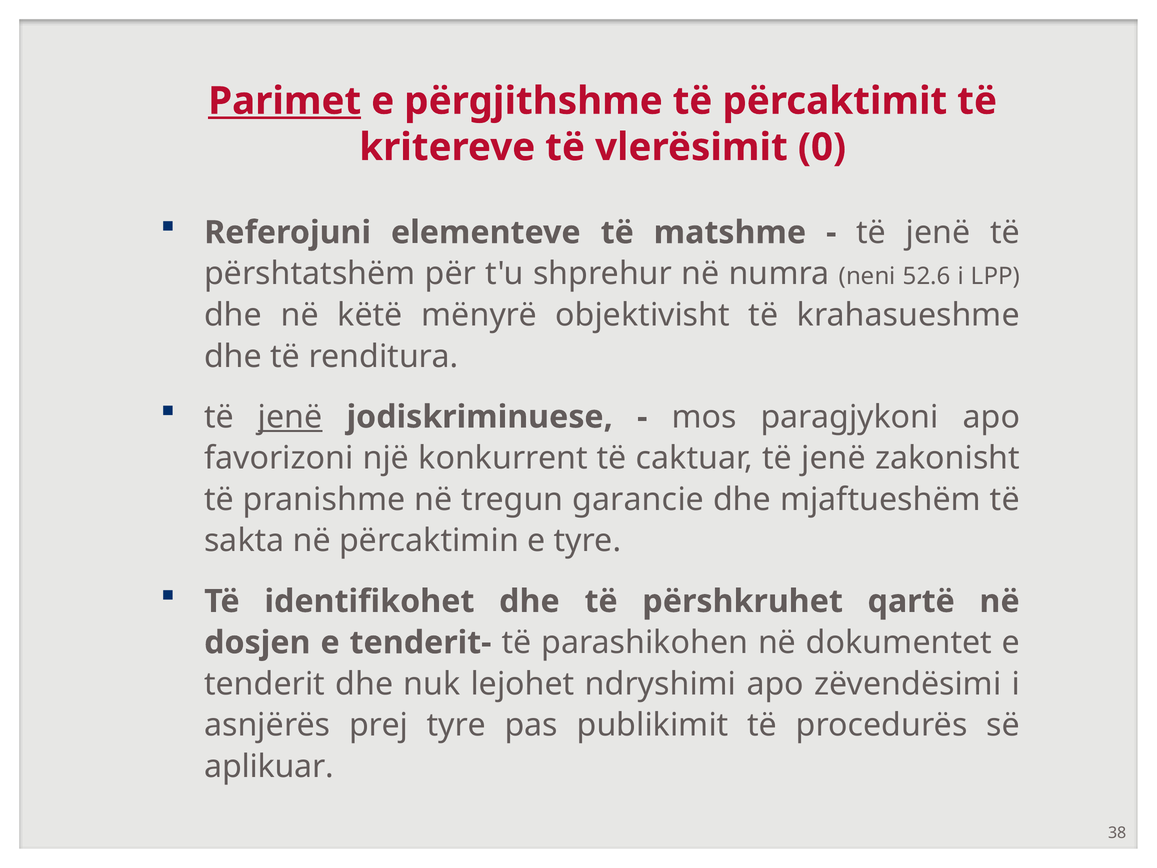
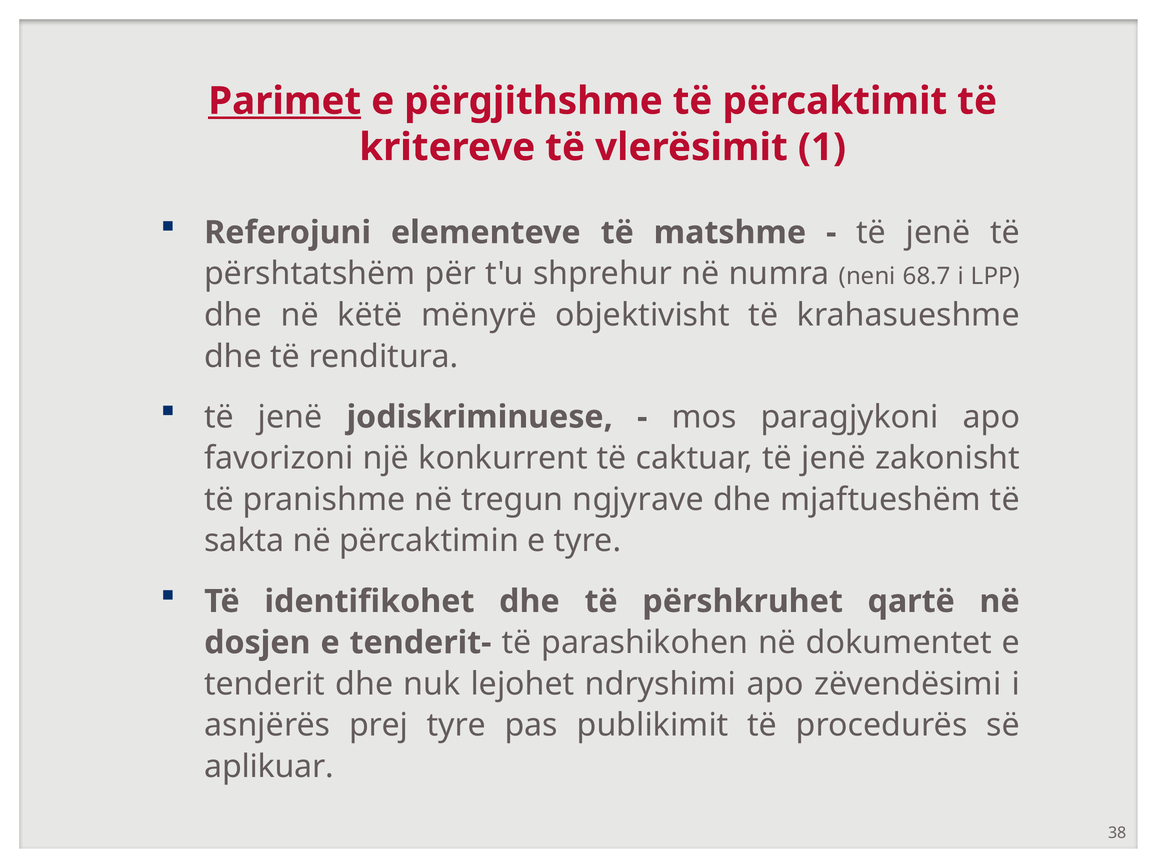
0: 0 -> 1
52.6: 52.6 -> 68.7
jenë at (290, 417) underline: present -> none
garancie: garancie -> ngjyrave
